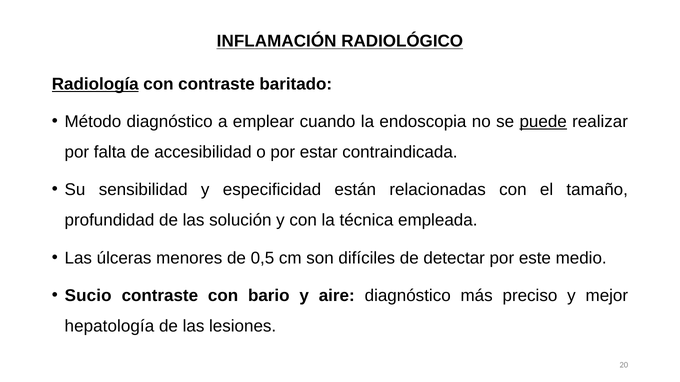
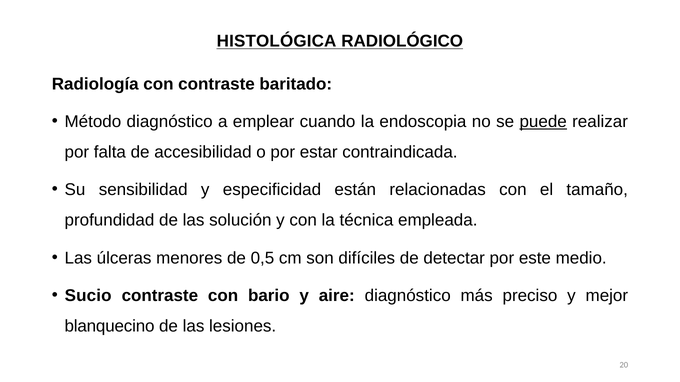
INFLAMACIÓN: INFLAMACIÓN -> HISTOLÓGICA
Radiología underline: present -> none
hepatología: hepatología -> blanquecino
